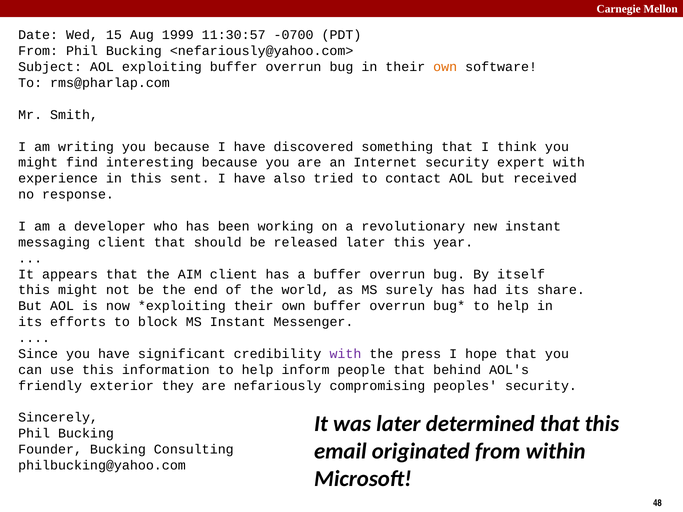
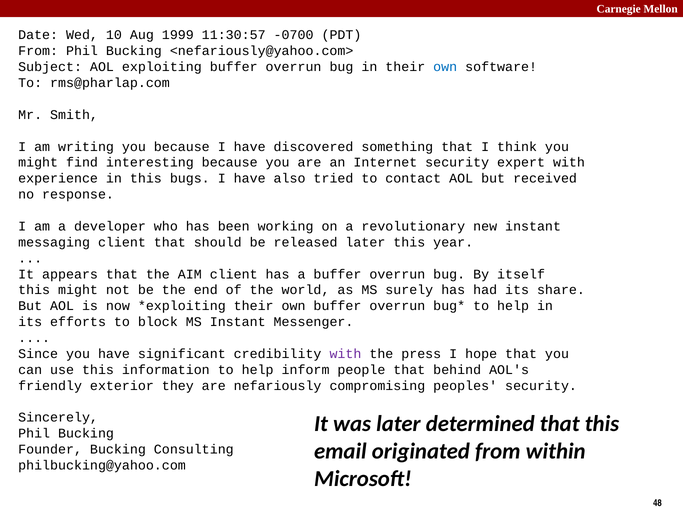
15: 15 -> 10
own at (445, 67) colour: orange -> blue
sent: sent -> bugs
